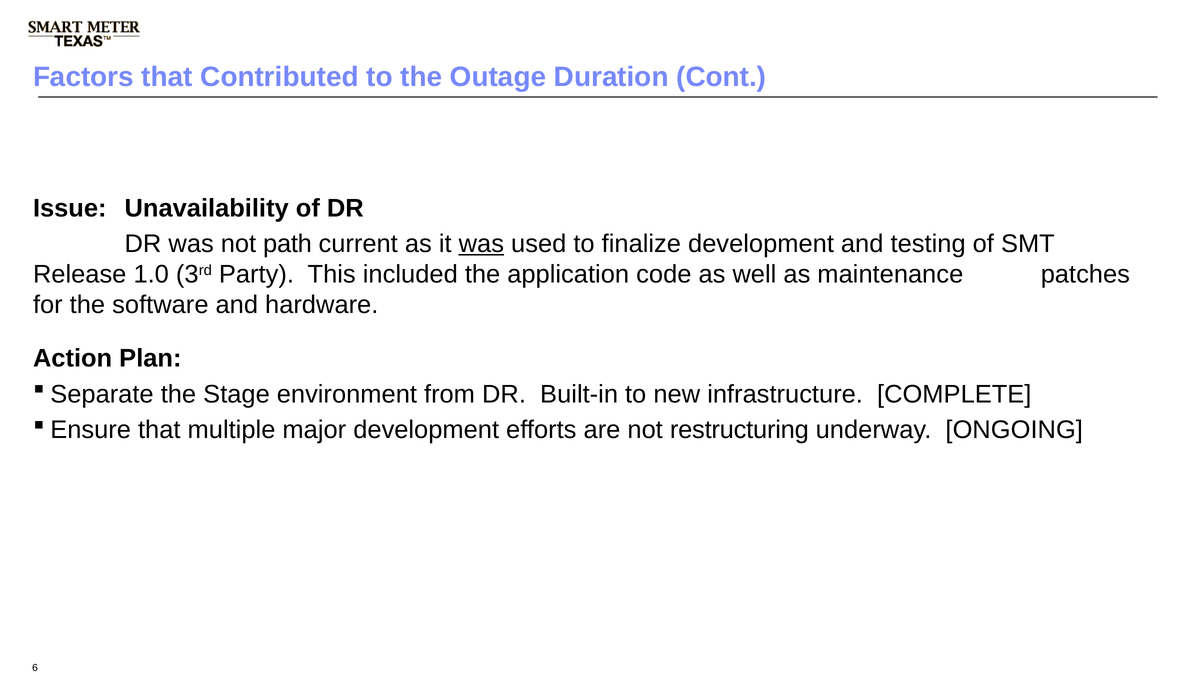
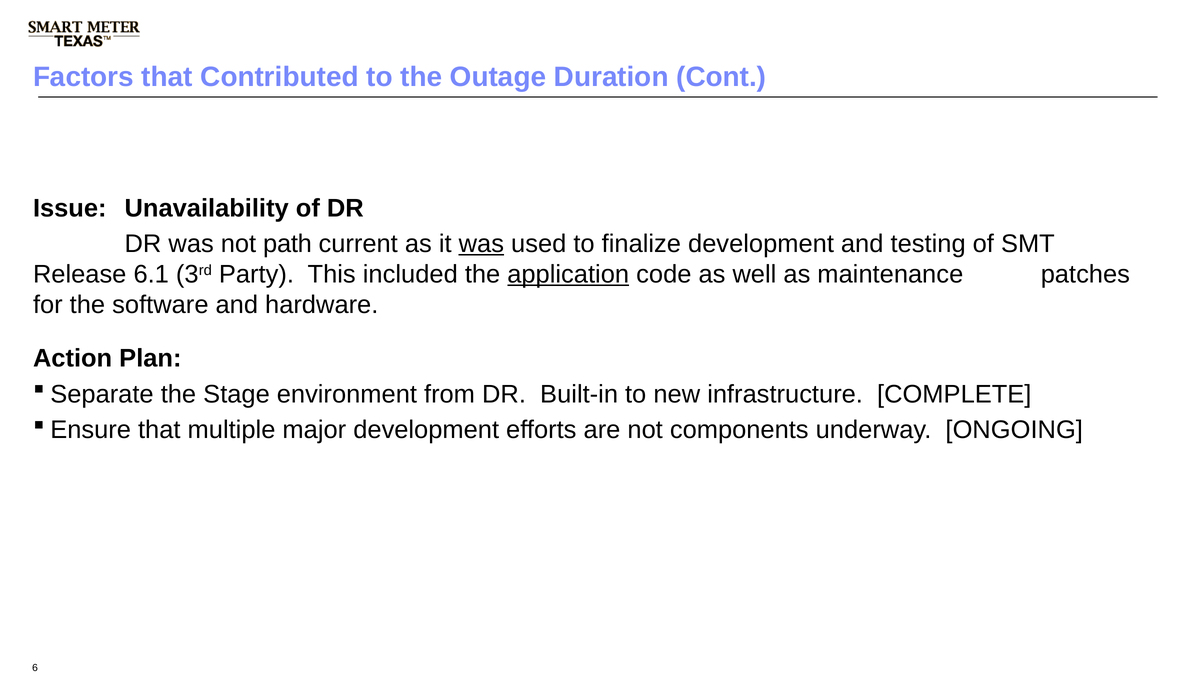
1.0: 1.0 -> 6.1
application underline: none -> present
restructuring: restructuring -> components
